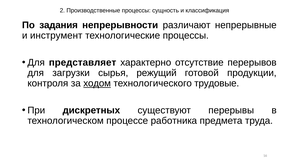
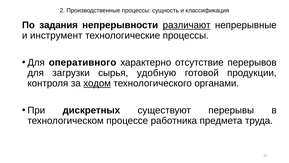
различают underline: none -> present
представляет: представляет -> оперативного
режущий: режущий -> удобную
трудовые: трудовые -> органами
